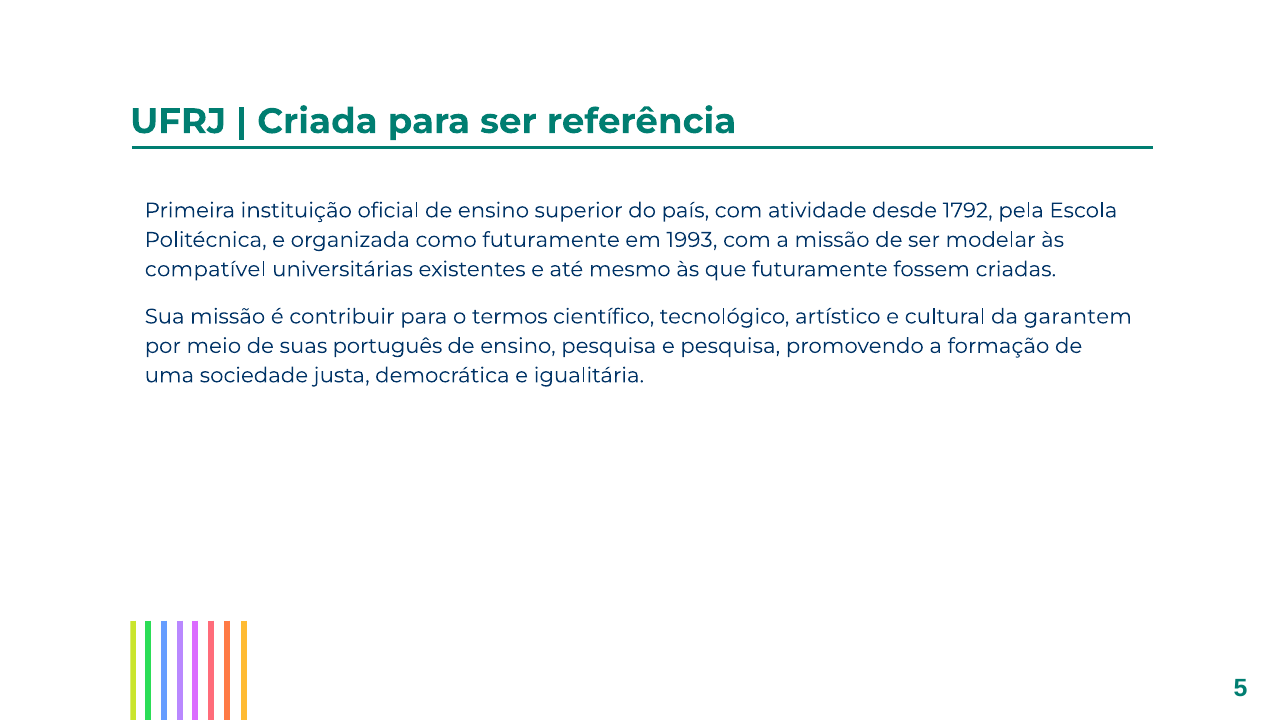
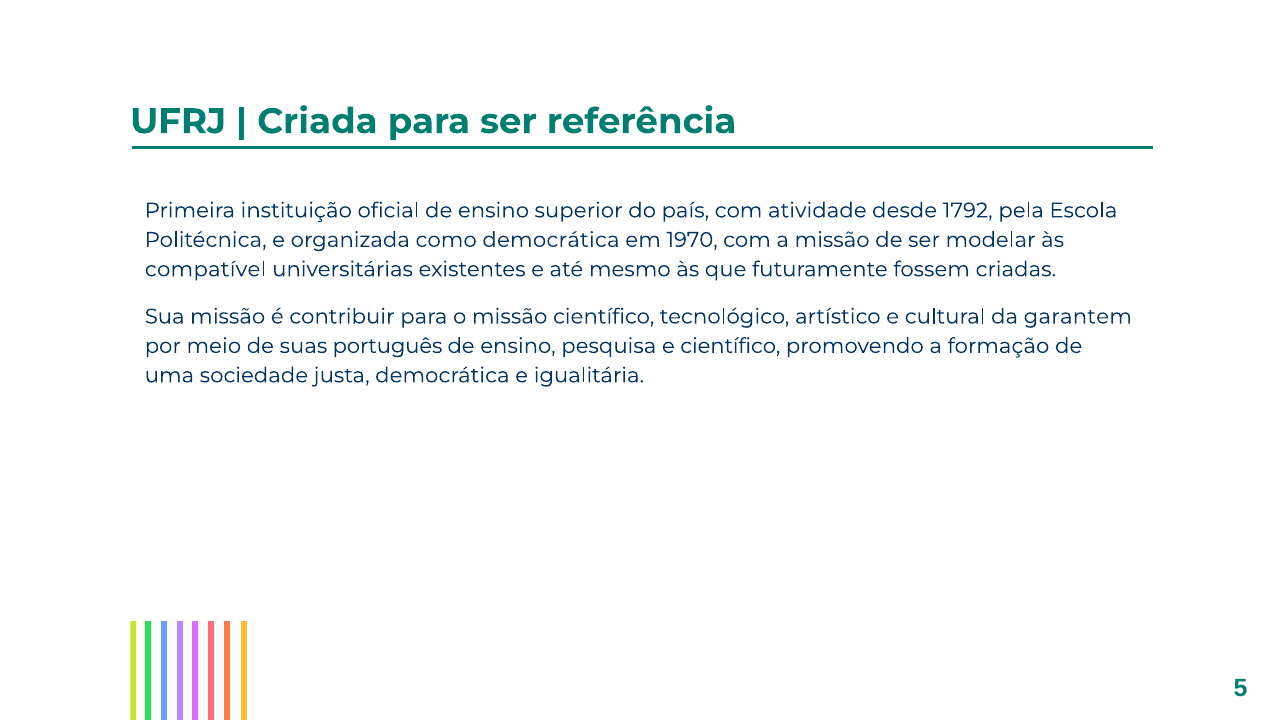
como futuramente: futuramente -> democrática
1993: 1993 -> 1970
o termos: termos -> missão
e pesquisa: pesquisa -> científico
